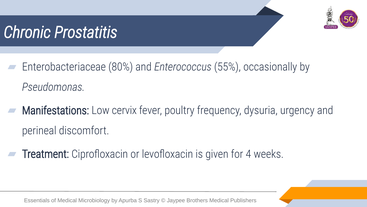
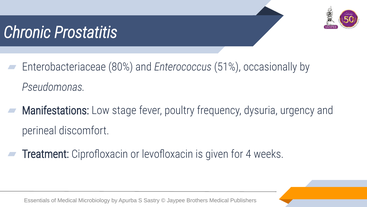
55%: 55% -> 51%
cervix: cervix -> stage
